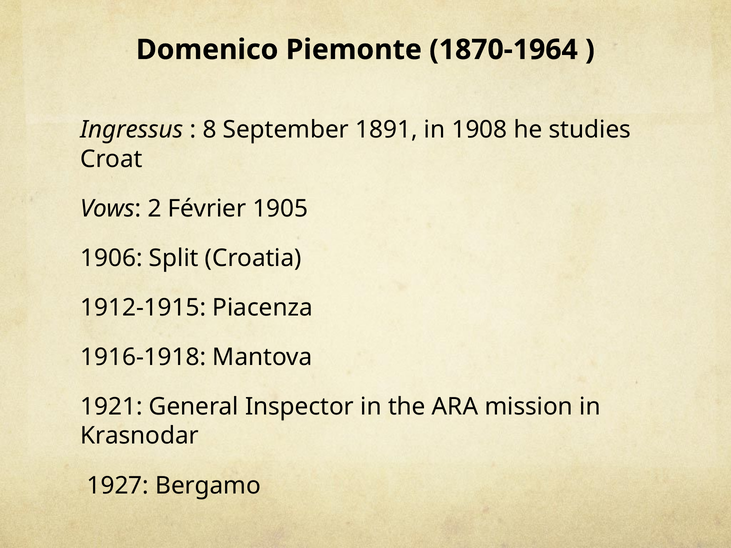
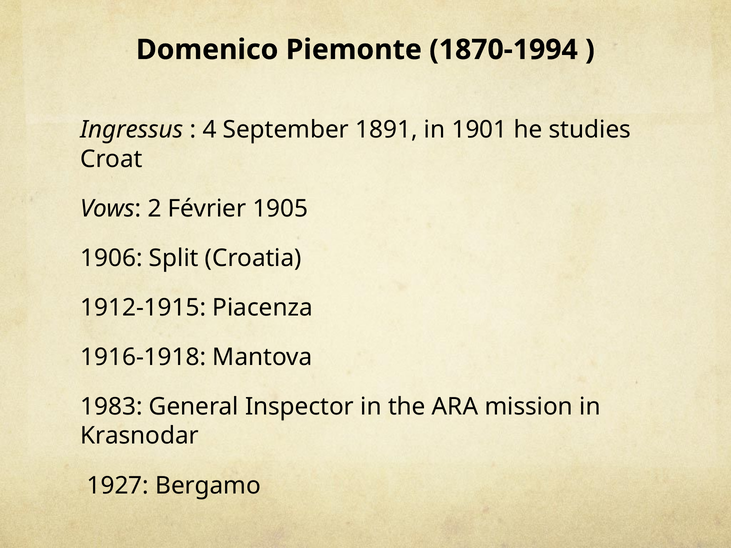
1870-1964: 1870-1964 -> 1870-1994
8: 8 -> 4
1908: 1908 -> 1901
1921: 1921 -> 1983
